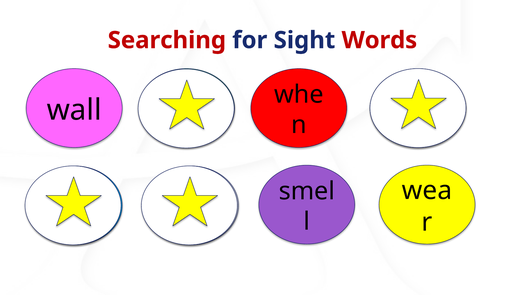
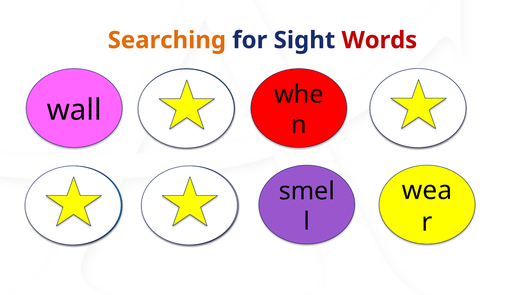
Searching colour: red -> orange
